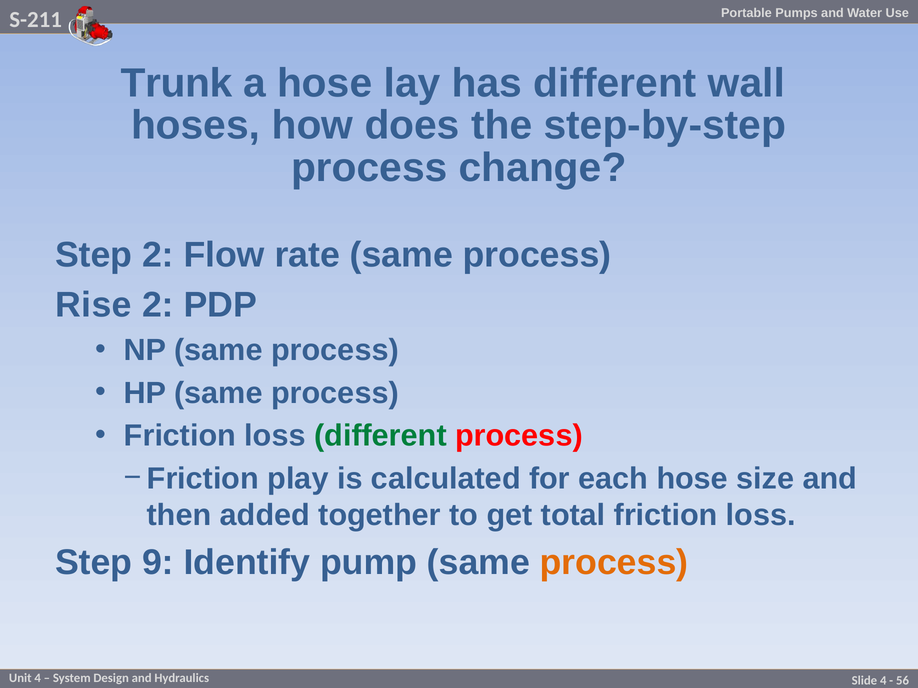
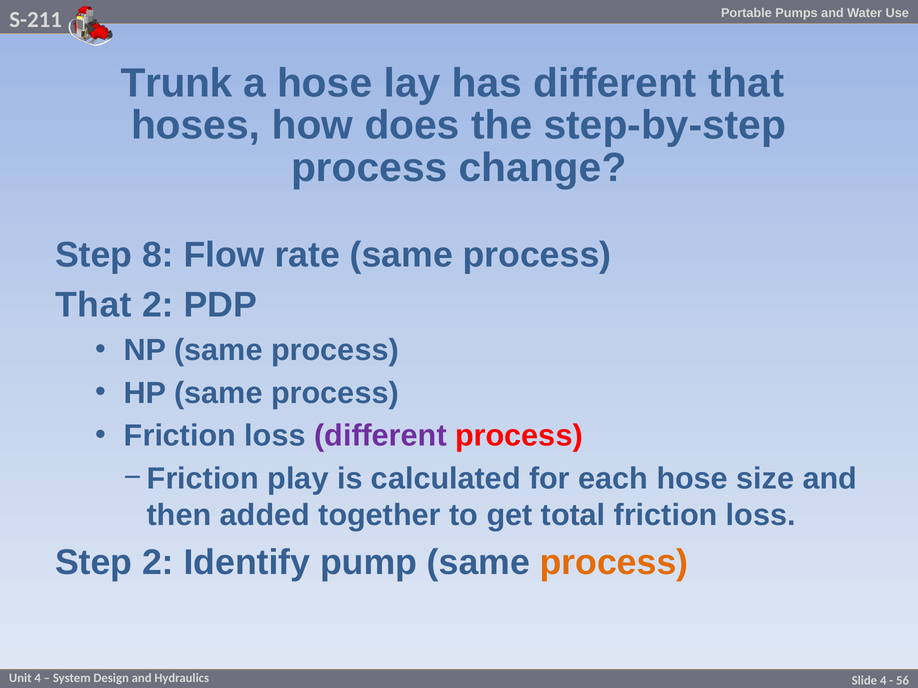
different wall: wall -> that
Step 2: 2 -> 8
Rise at (93, 305): Rise -> That
different at (381, 436) colour: green -> purple
Step 9: 9 -> 2
